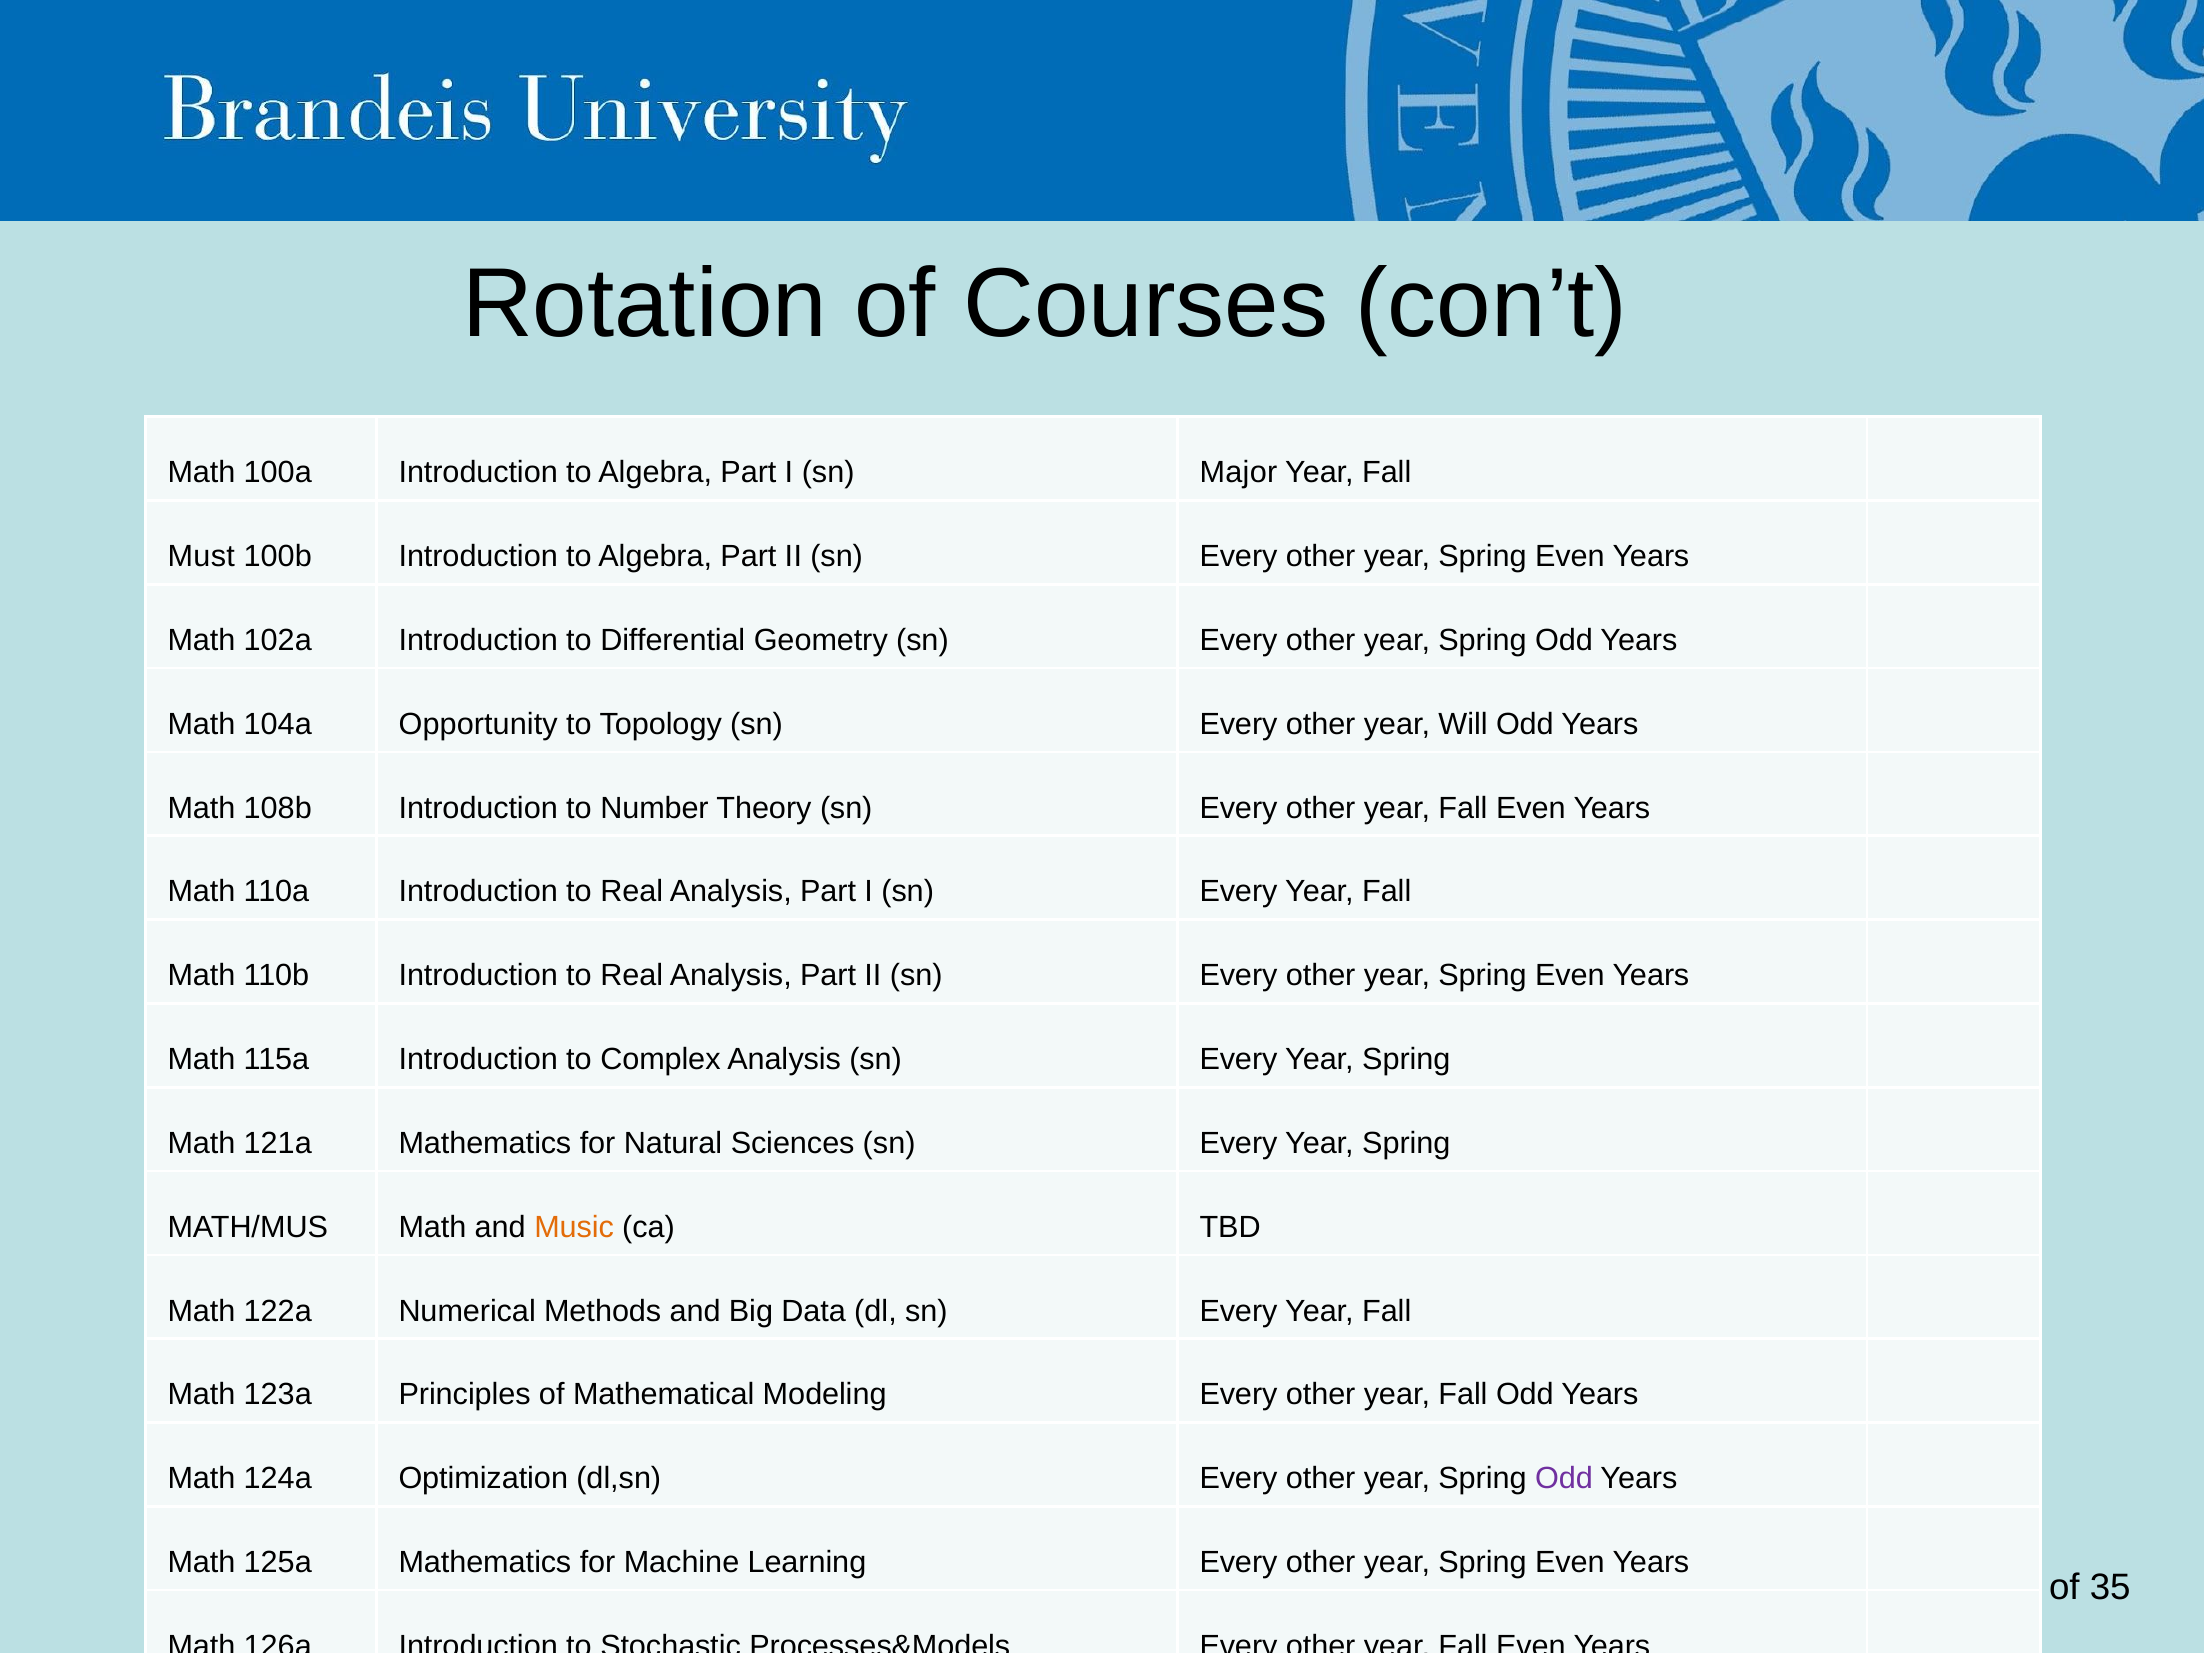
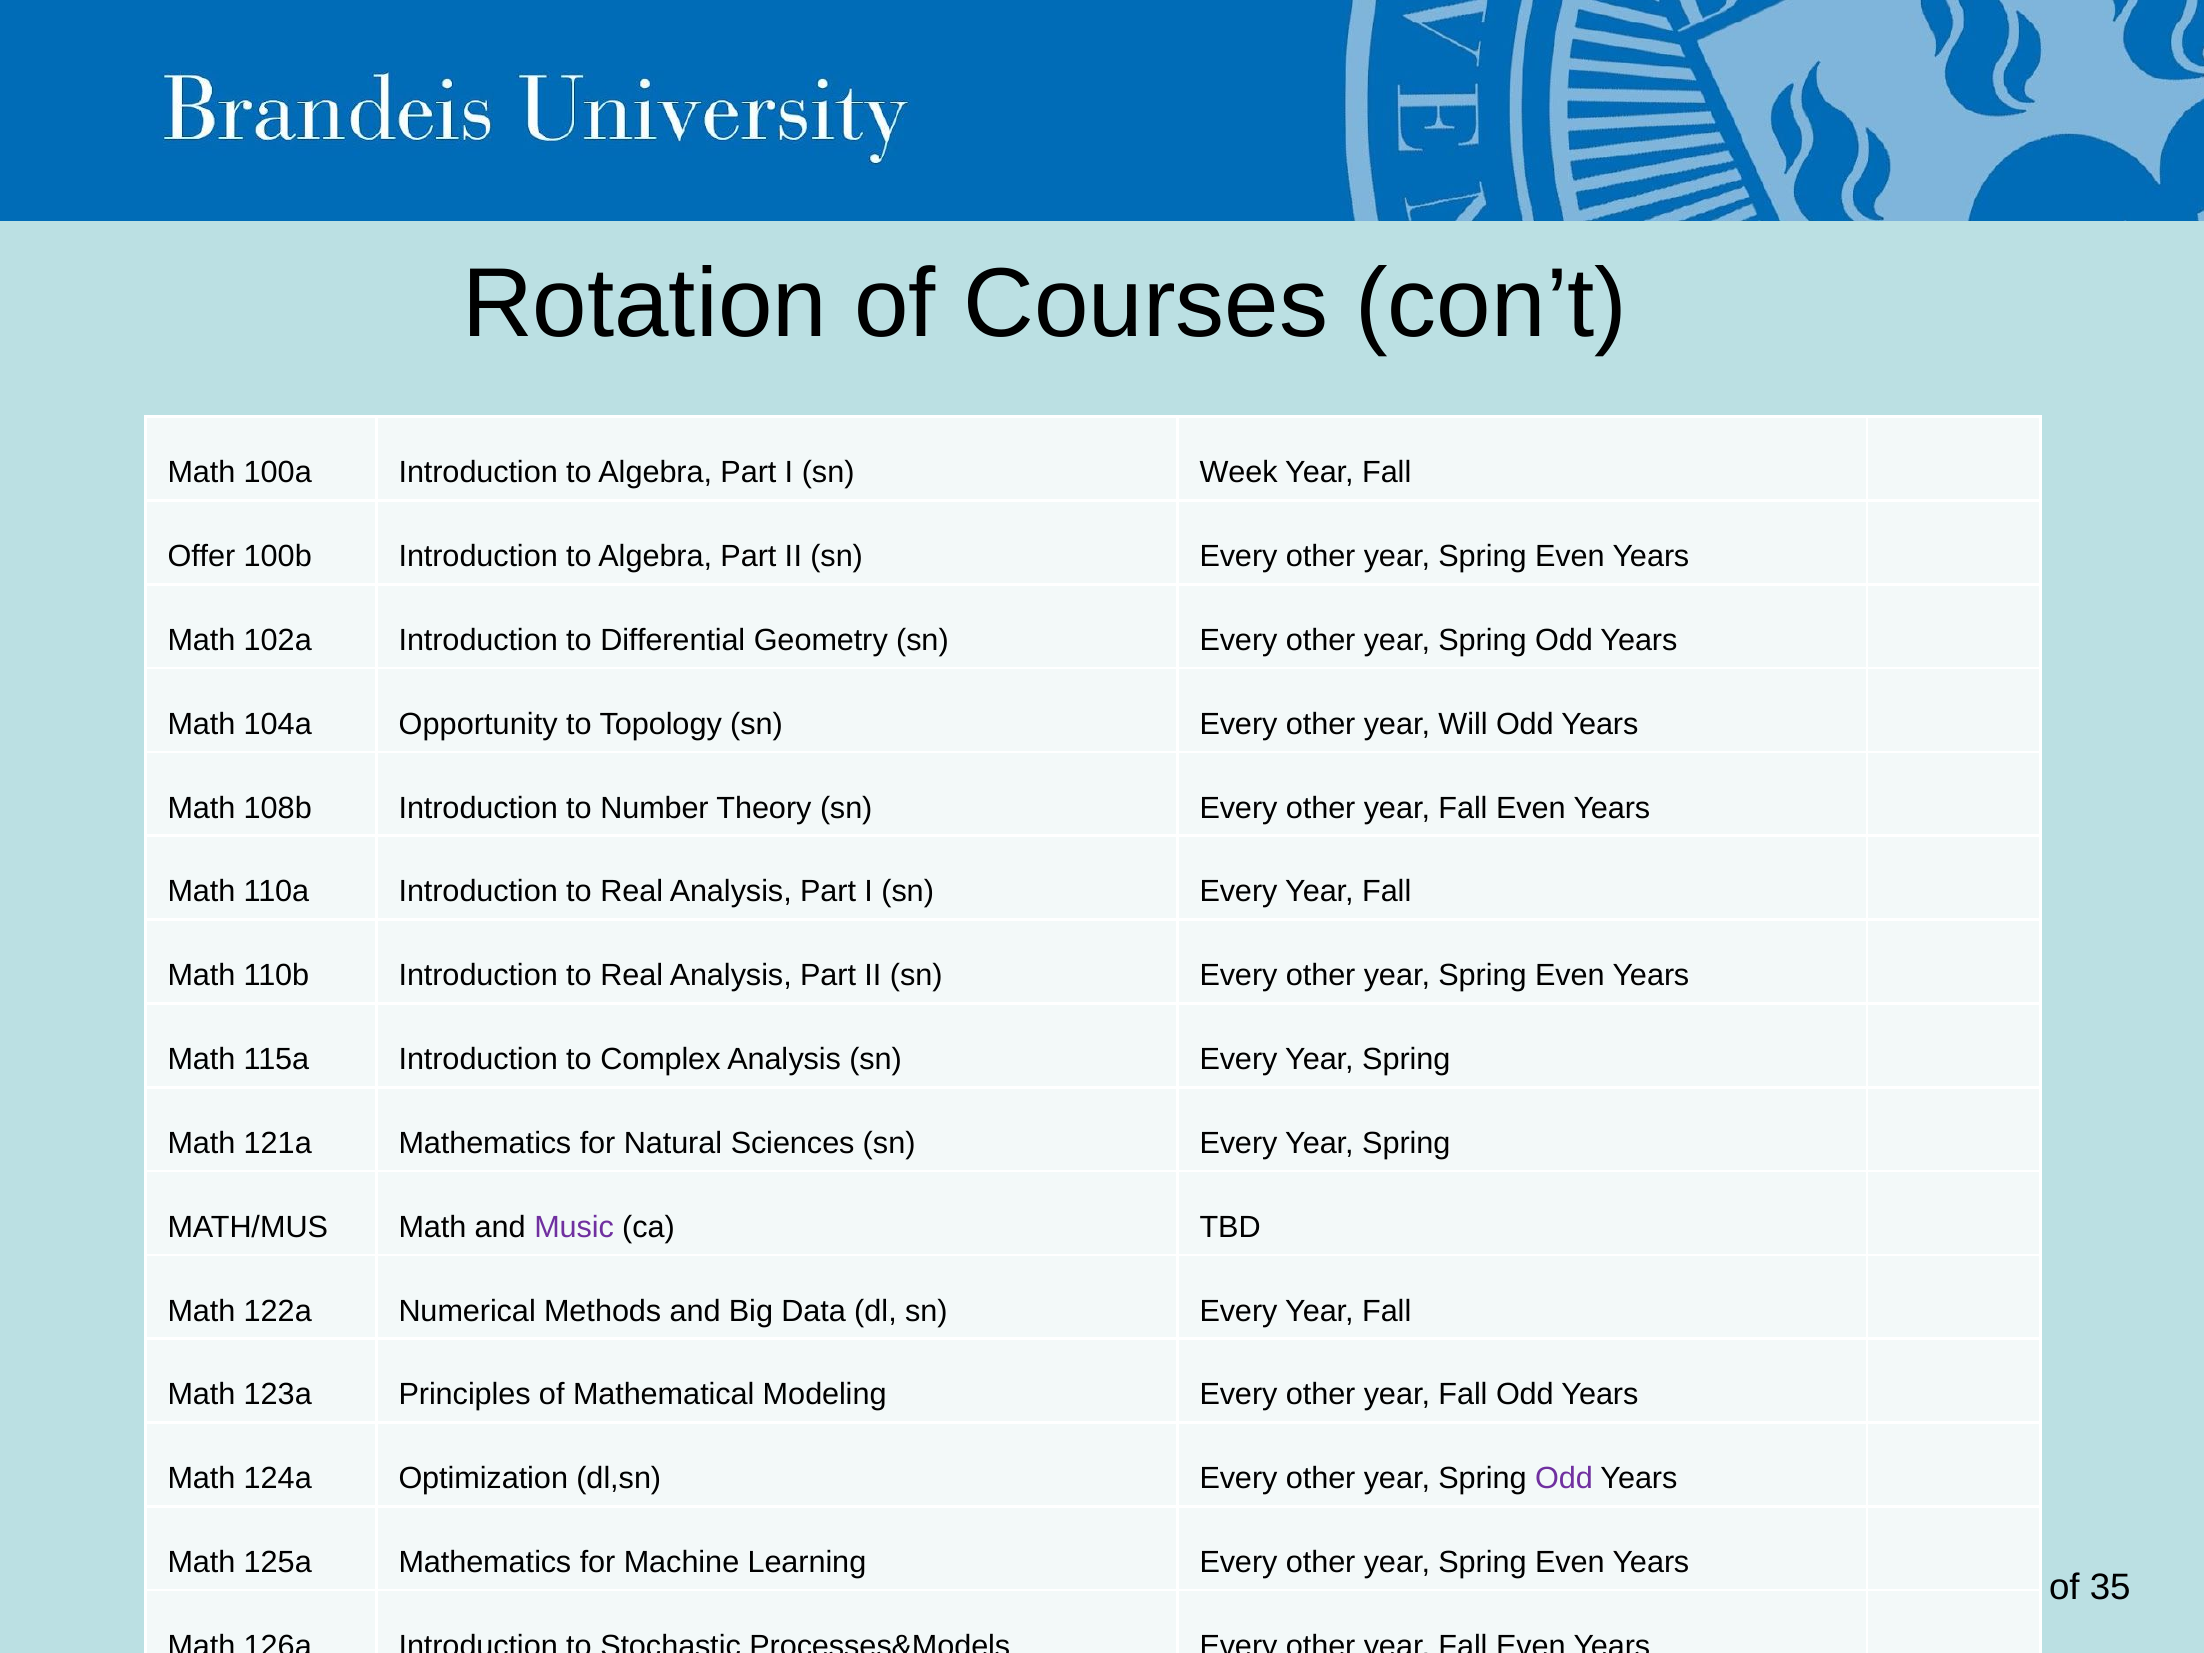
Major: Major -> Week
Must: Must -> Offer
Music colour: orange -> purple
